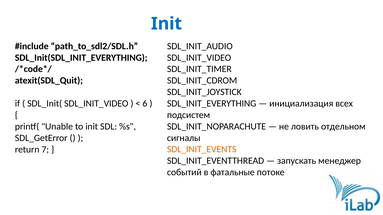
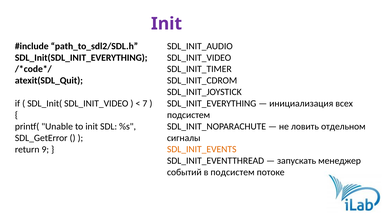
Init at (167, 24) colour: blue -> purple
6: 6 -> 7
7: 7 -> 9
в фатальные: фатальные -> подсистем
